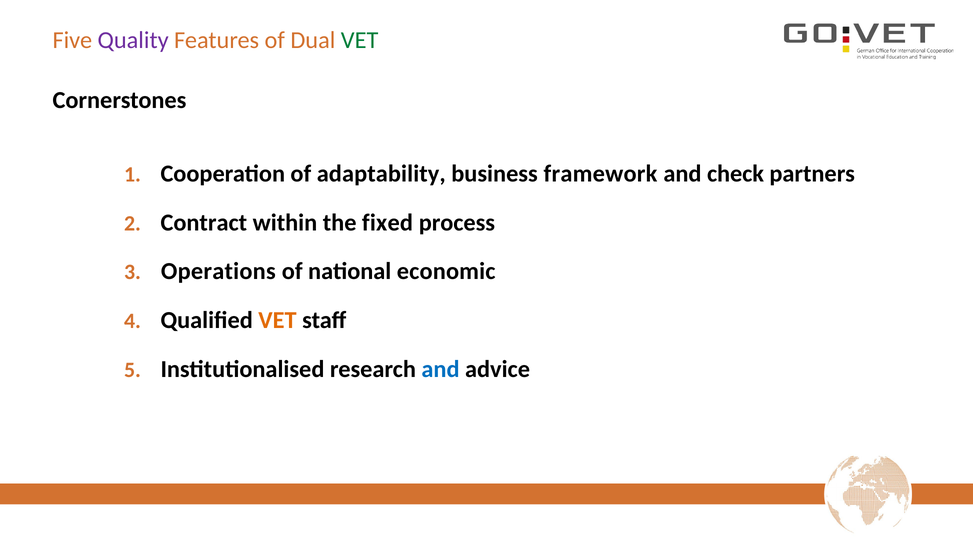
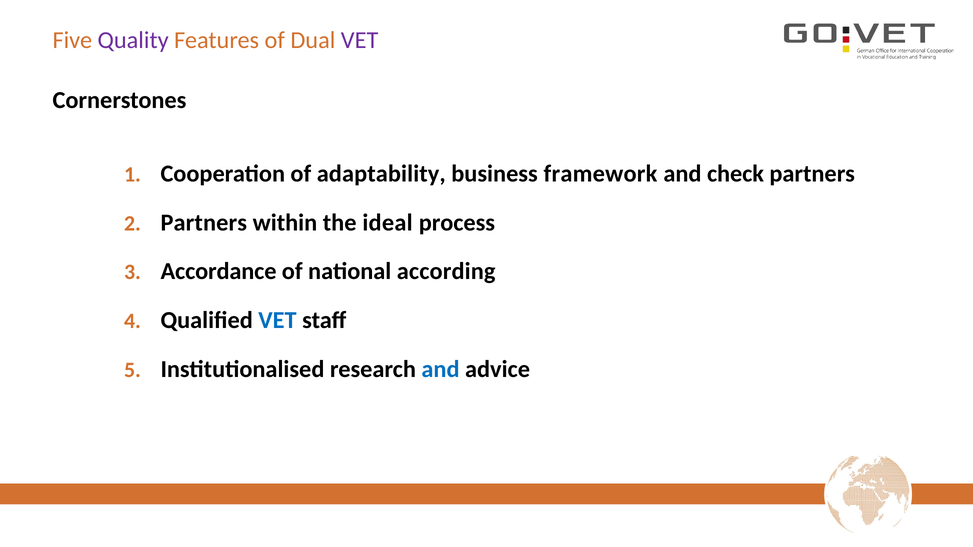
VET at (360, 40) colour: green -> purple
Contract at (204, 223): Contract -> Partners
fixed: fixed -> ideal
Operations: Operations -> Accordance
economic: economic -> according
VET at (278, 320) colour: orange -> blue
